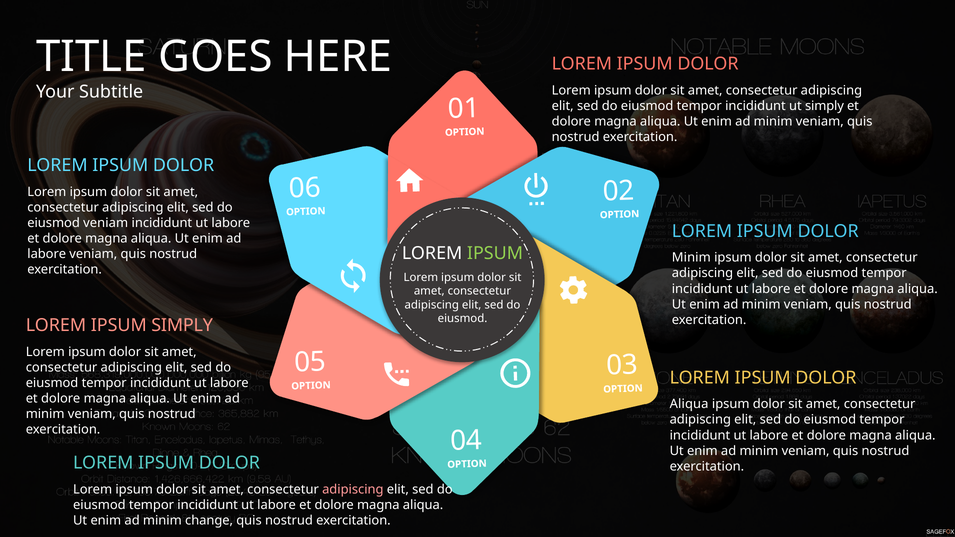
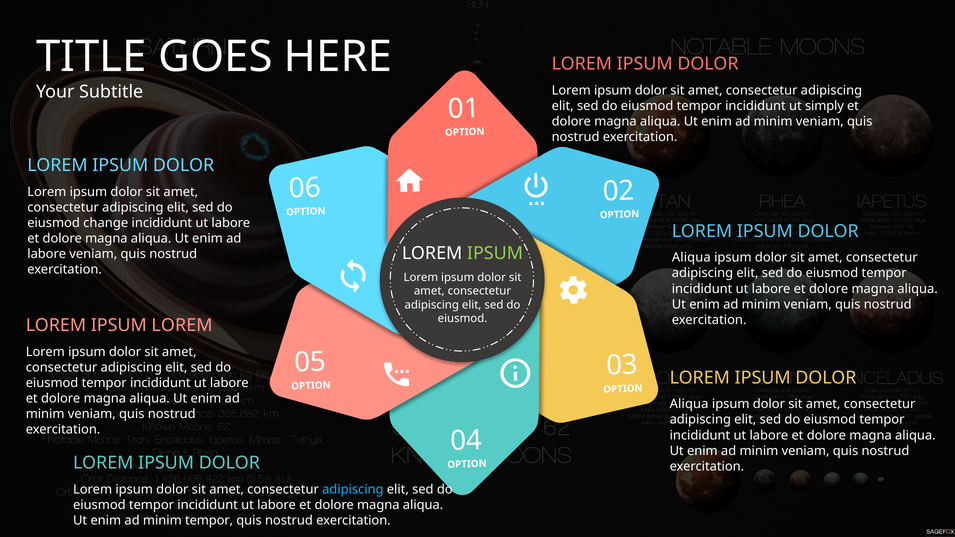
eiusmod veniam: veniam -> change
Minim at (691, 258): Minim -> Aliqua
SIMPLY at (182, 326): SIMPLY -> LOREM
adipiscing at (353, 490) colour: pink -> light blue
minim change: change -> tempor
